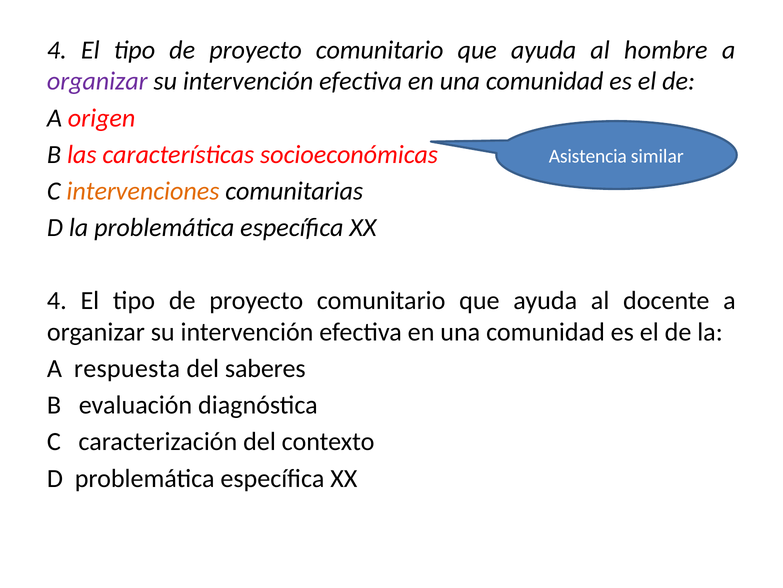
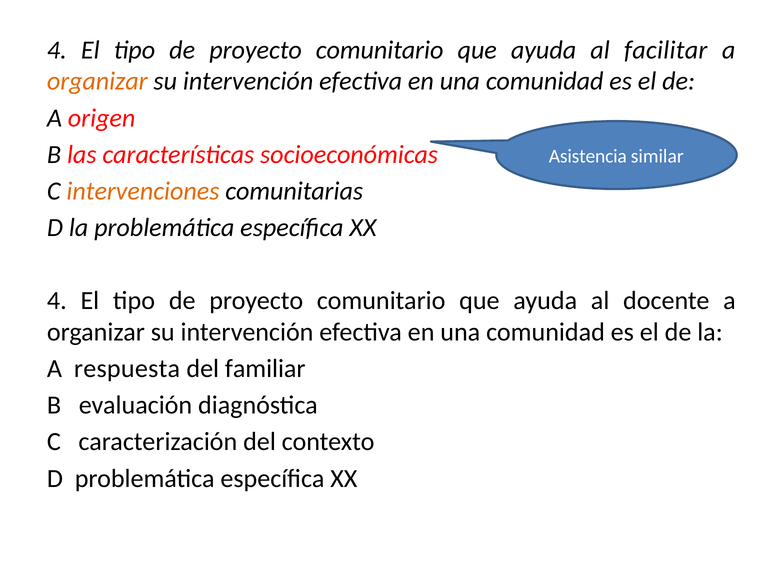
hombre: hombre -> facilitar
organizar at (97, 81) colour: purple -> orange
saberes: saberes -> familiar
